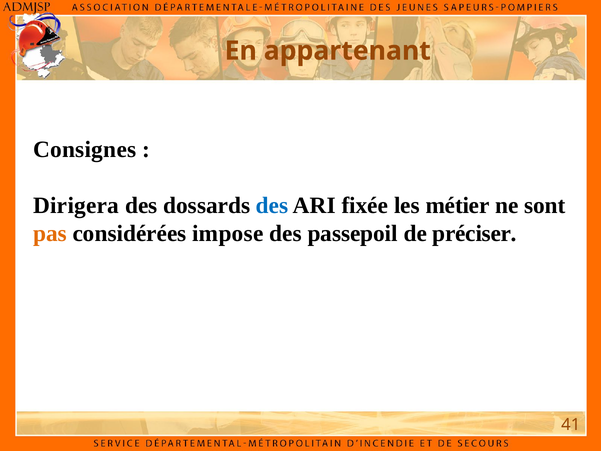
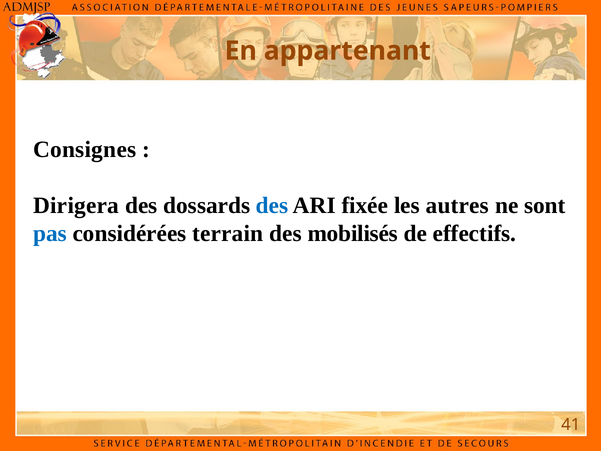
métier: métier -> autres
pas colour: orange -> blue
impose: impose -> terrain
passepoil: passepoil -> mobilisés
préciser: préciser -> effectifs
